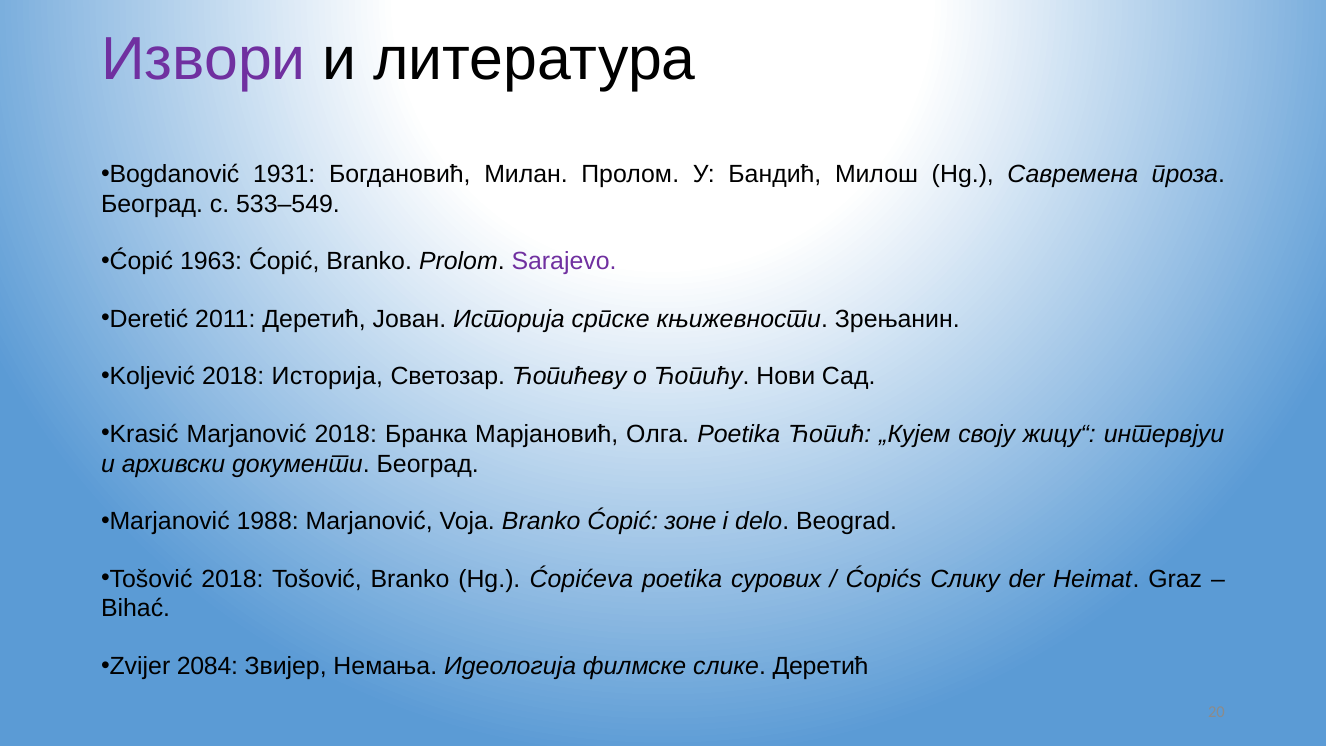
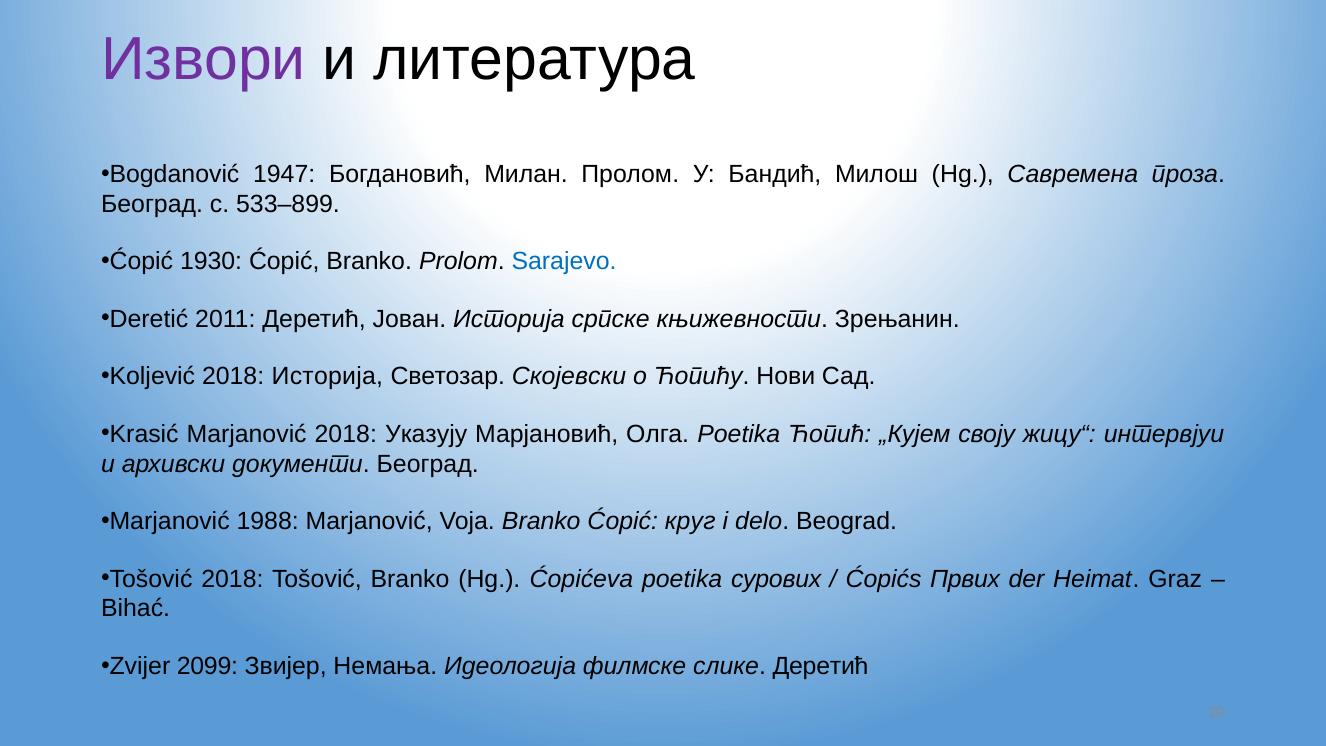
1931: 1931 -> 1947
533–549: 533–549 -> 533–899
1963: 1963 -> 1930
Sarajevo colour: purple -> blue
Ћопићеву: Ћопићеву -> Скојевски
Бранка: Бранка -> Указују
зоне: зоне -> круг
Слику: Слику -> Првих
2084: 2084 -> 2099
